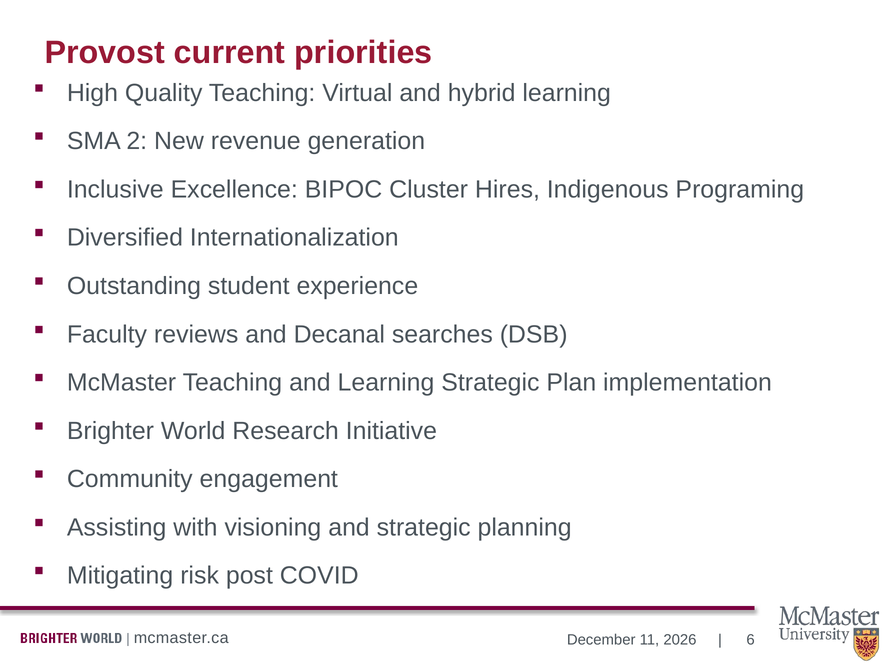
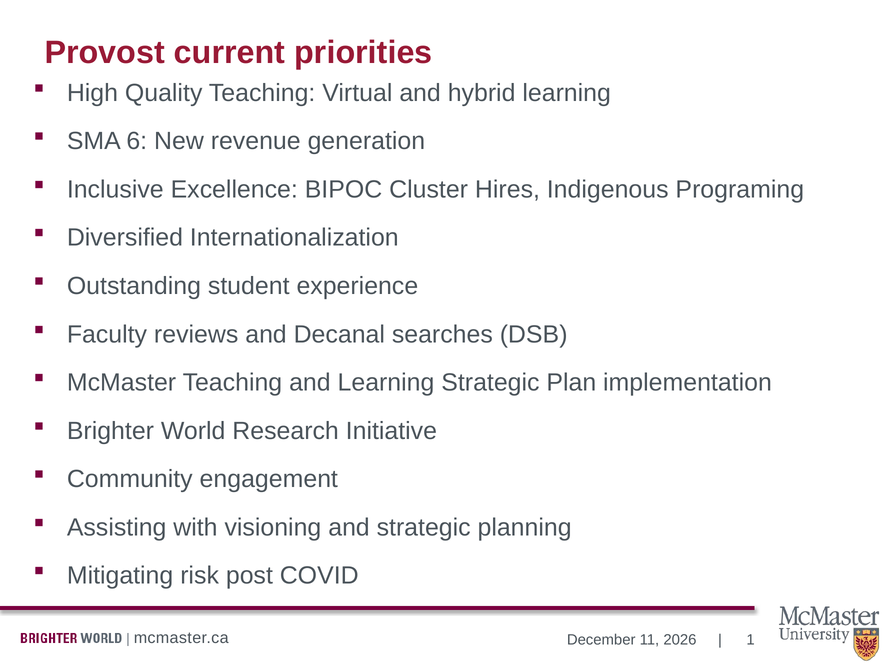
2: 2 -> 6
6: 6 -> 1
